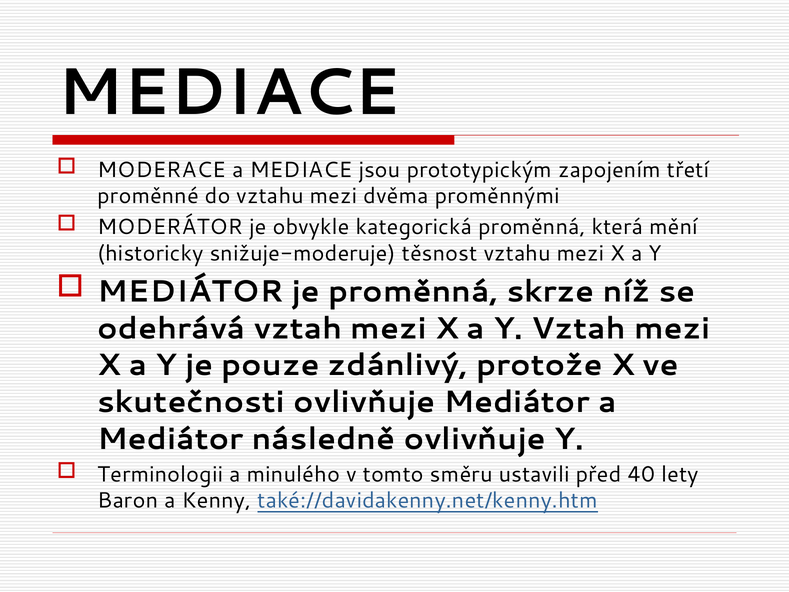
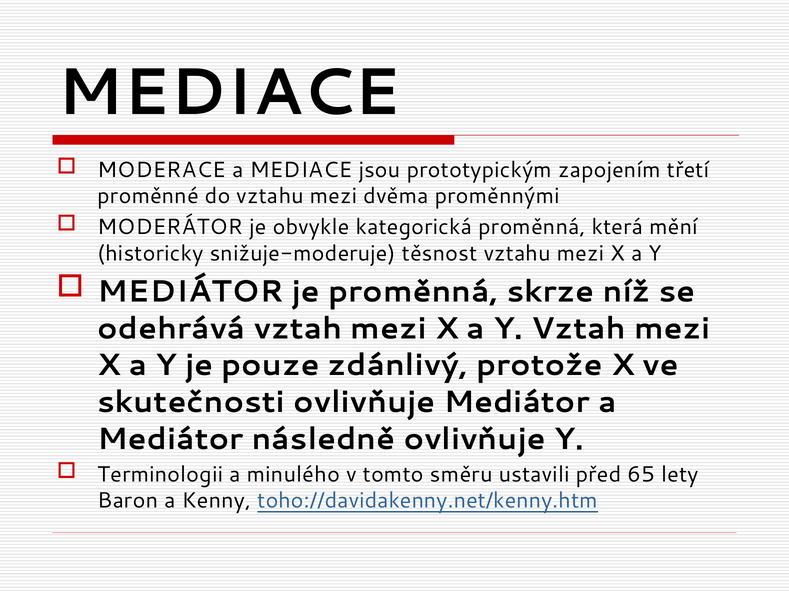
40: 40 -> 65
také://davidakenny.net/kenny.htm: také://davidakenny.net/kenny.htm -> toho://davidakenny.net/kenny.htm
